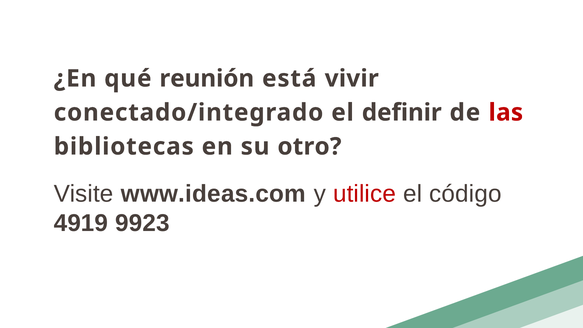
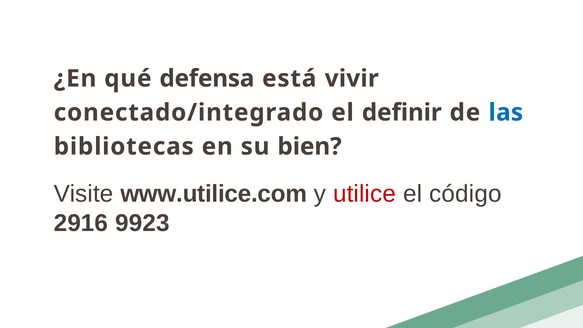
reunión: reunión -> defensa
las colour: red -> blue
otro: otro -> bien
www.ideas.com: www.ideas.com -> www.utilice.com
4919: 4919 -> 2916
